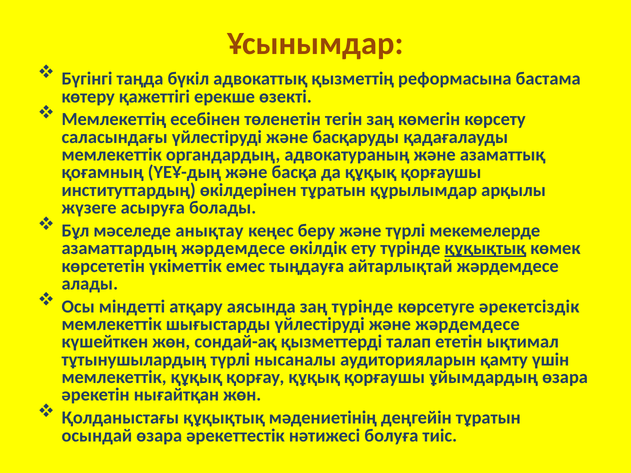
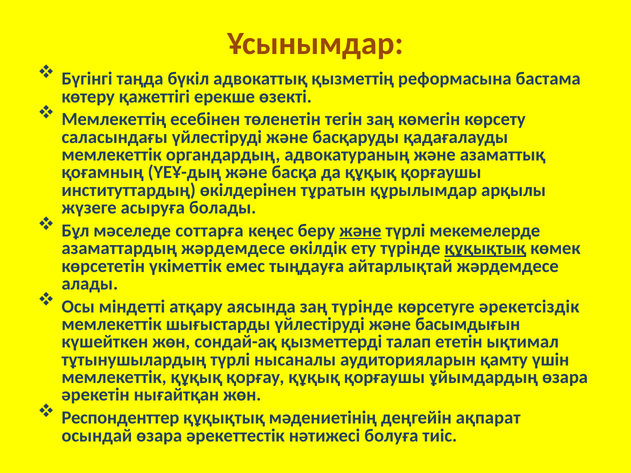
анықтау: анықтау -> соттарға
және at (360, 231) underline: none -> present
және жәрдемдесе: жәрдемдесе -> басымдығын
Қолданыстағы: Қолданыстағы -> Респонденттер
деңгейін тұратын: тұратын -> ақпарат
